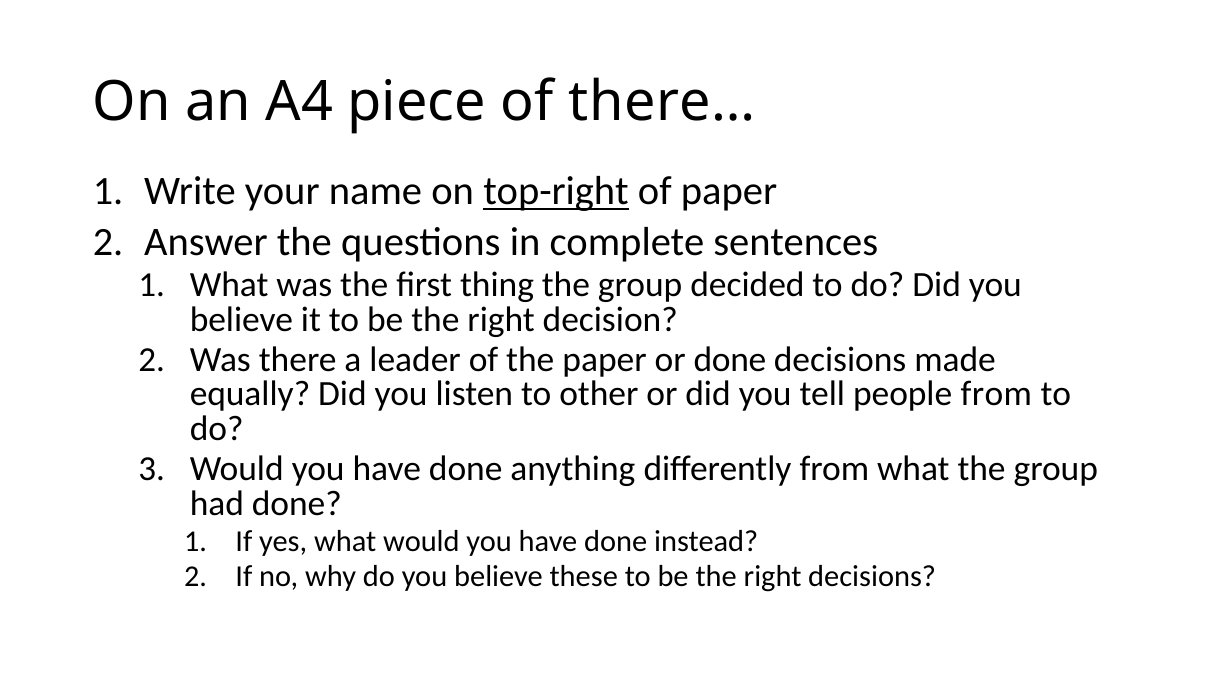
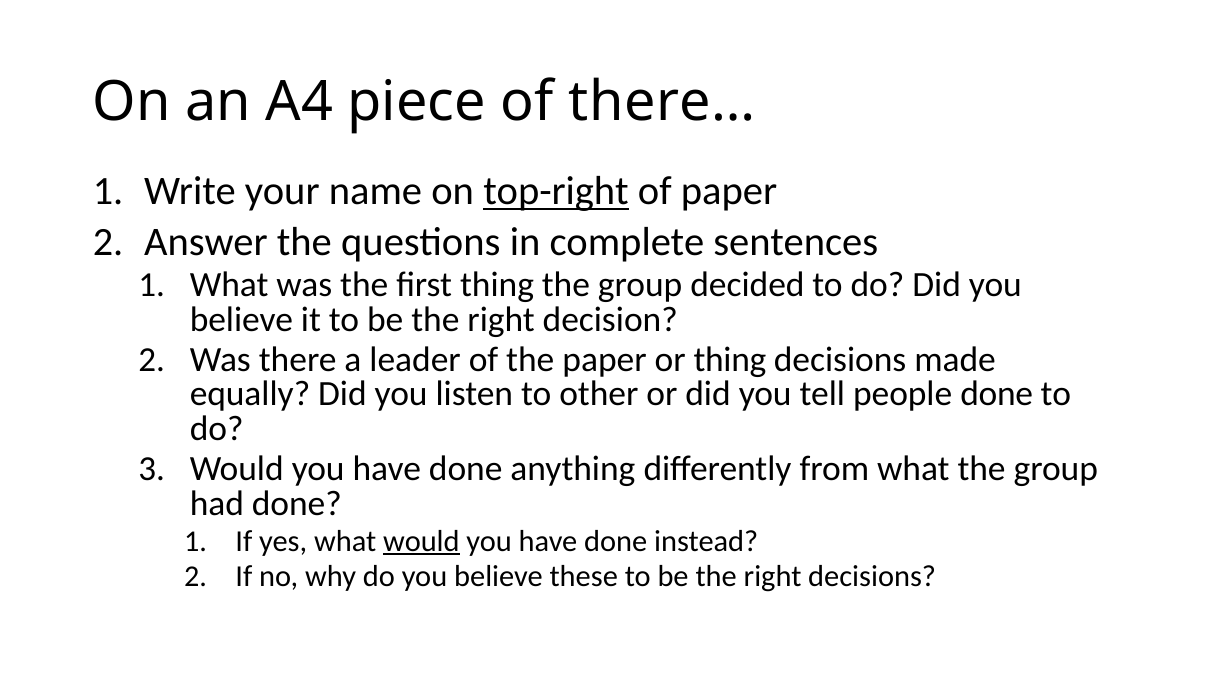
or done: done -> thing
people from: from -> done
would at (421, 542) underline: none -> present
